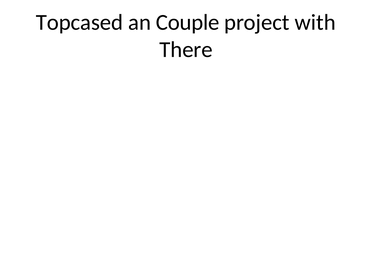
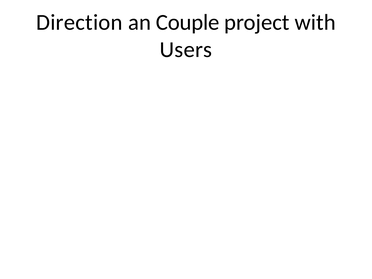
Topcased: Topcased -> Direction
There: There -> Users
